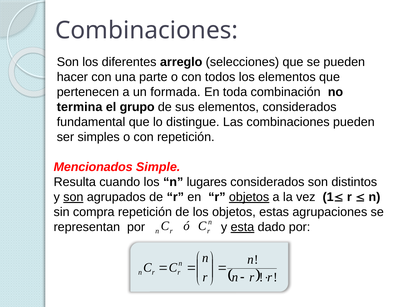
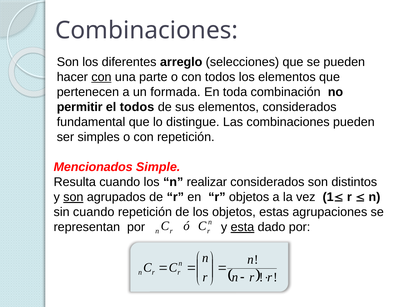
con at (101, 77) underline: none -> present
termina: termina -> permitir
el grupo: grupo -> todos
lugares: lugares -> realizar
objetos at (249, 197) underline: present -> none
sin compra: compra -> cuando
